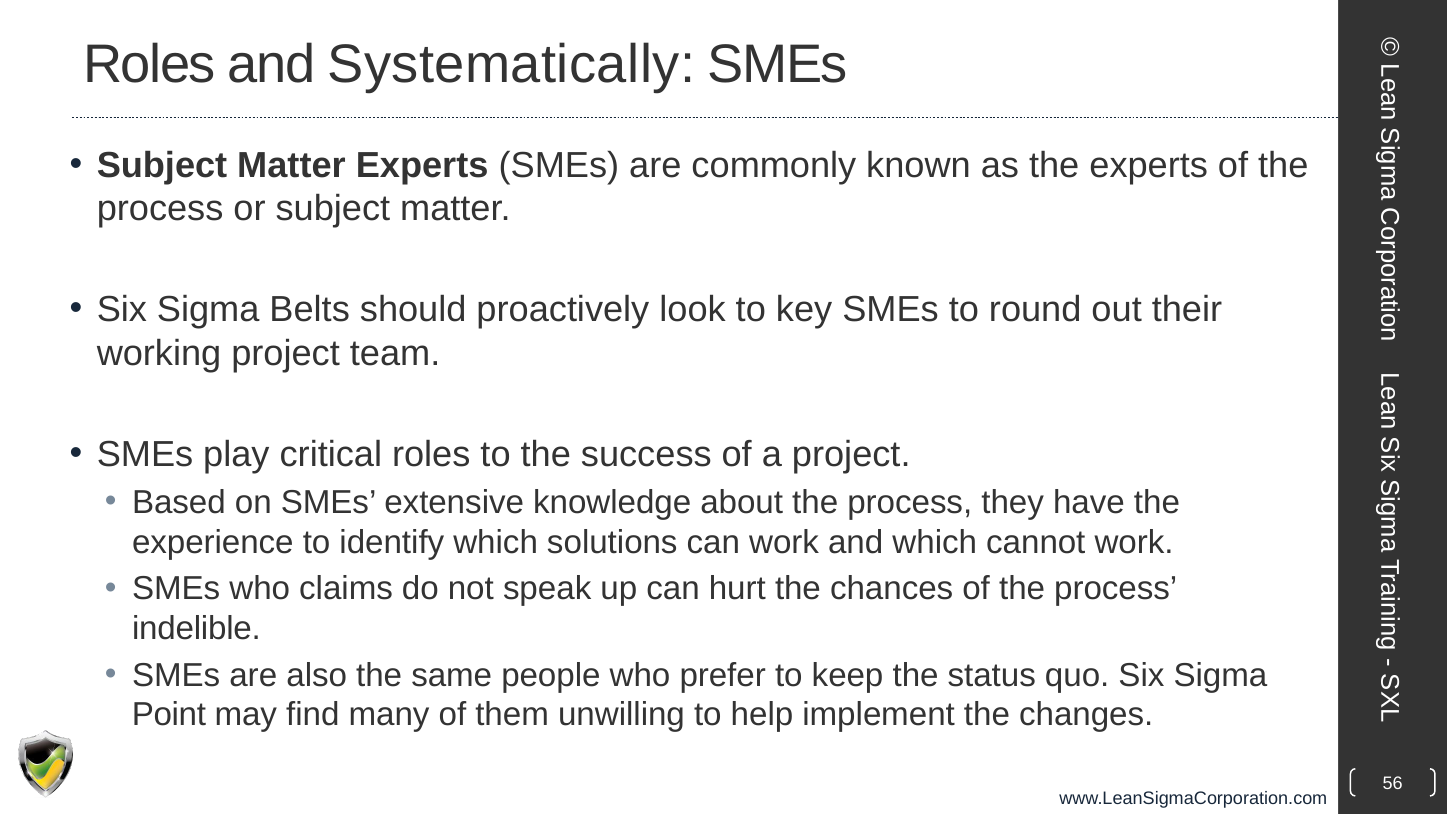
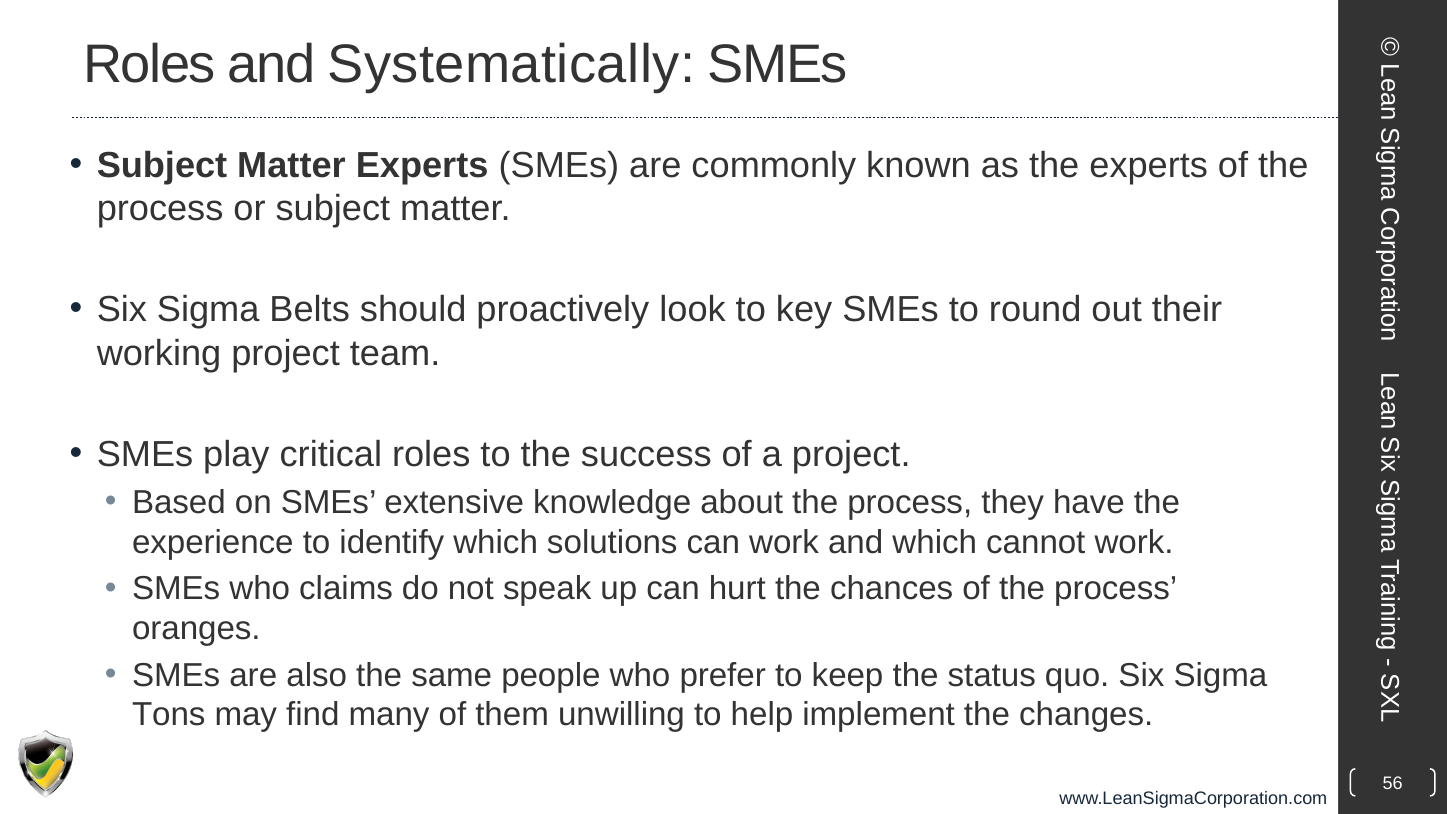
indelible: indelible -> oranges
Point: Point -> Tons
